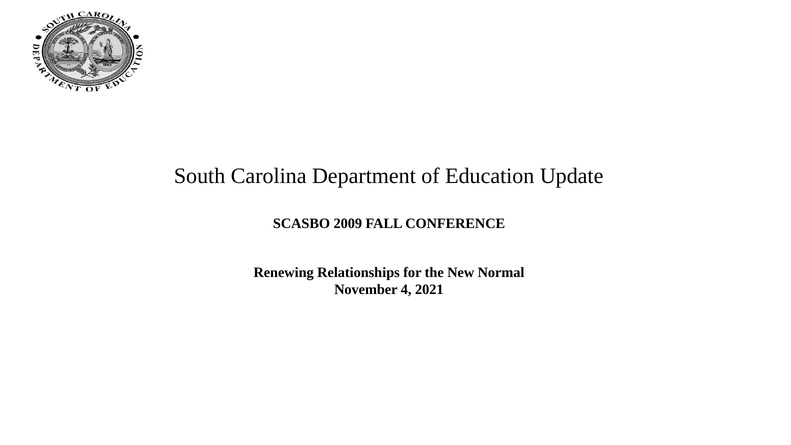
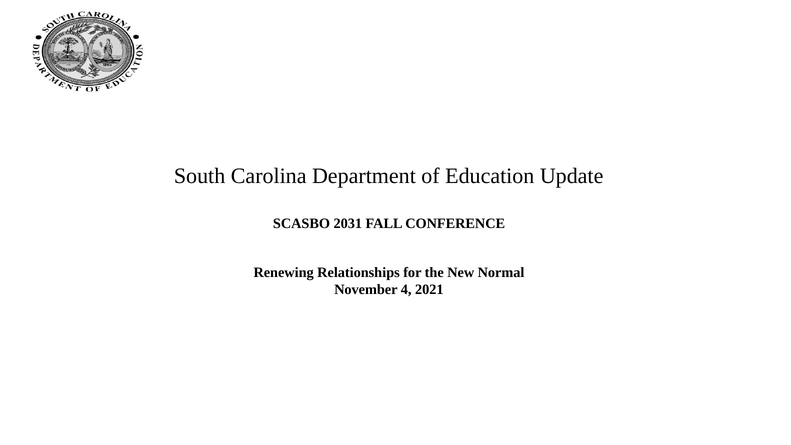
2009: 2009 -> 2031
